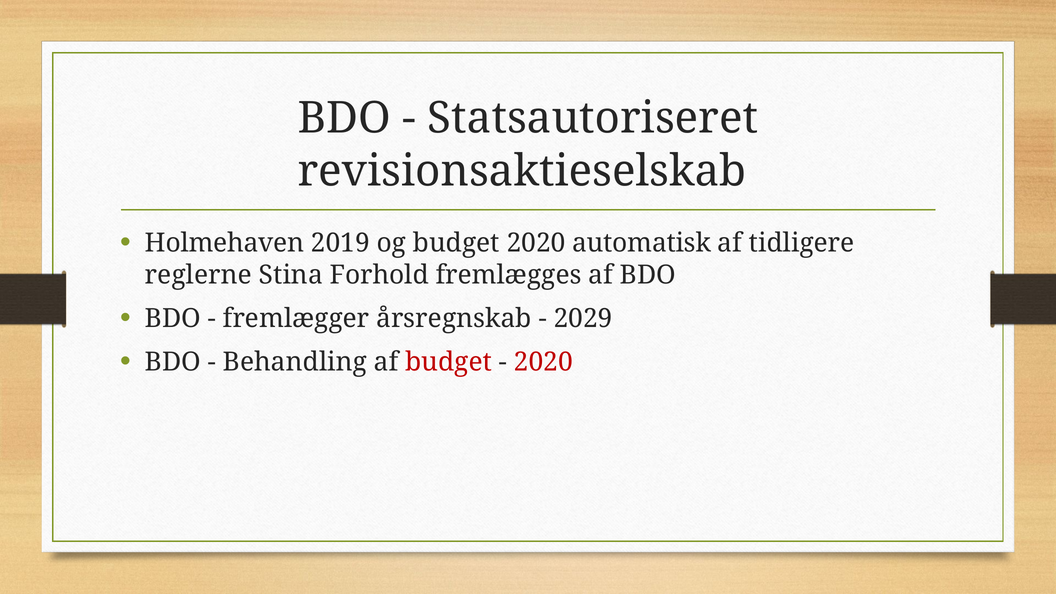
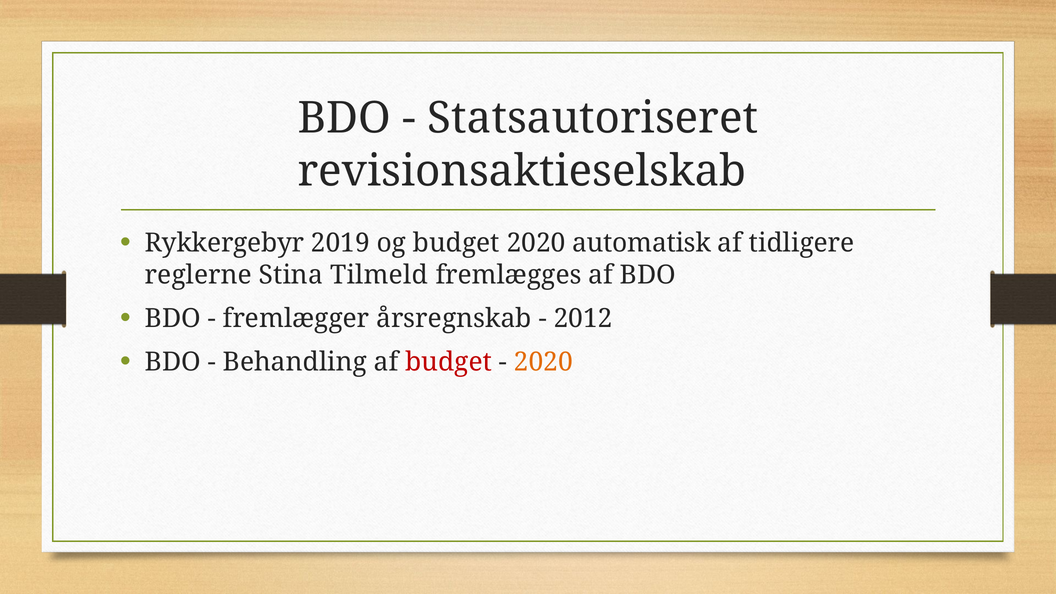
Holmehaven: Holmehaven -> Rykkergebyr
Forhold: Forhold -> Tilmeld
2029: 2029 -> 2012
2020 at (543, 362) colour: red -> orange
